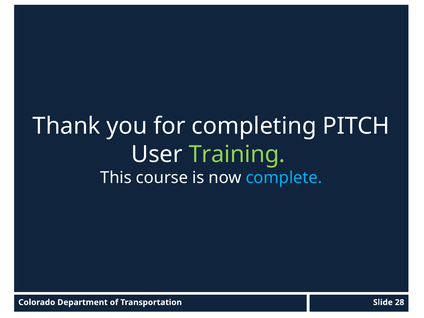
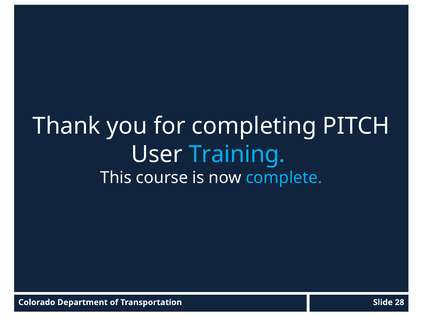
Training colour: light green -> light blue
